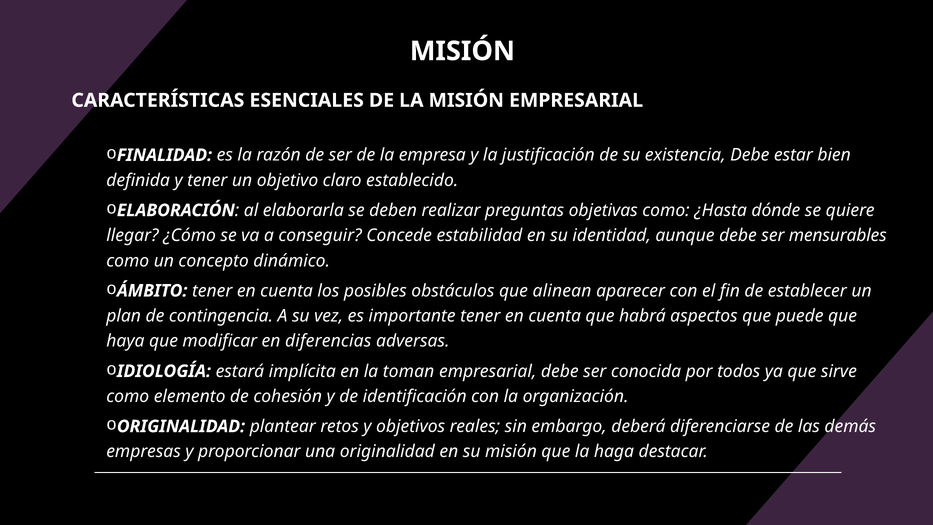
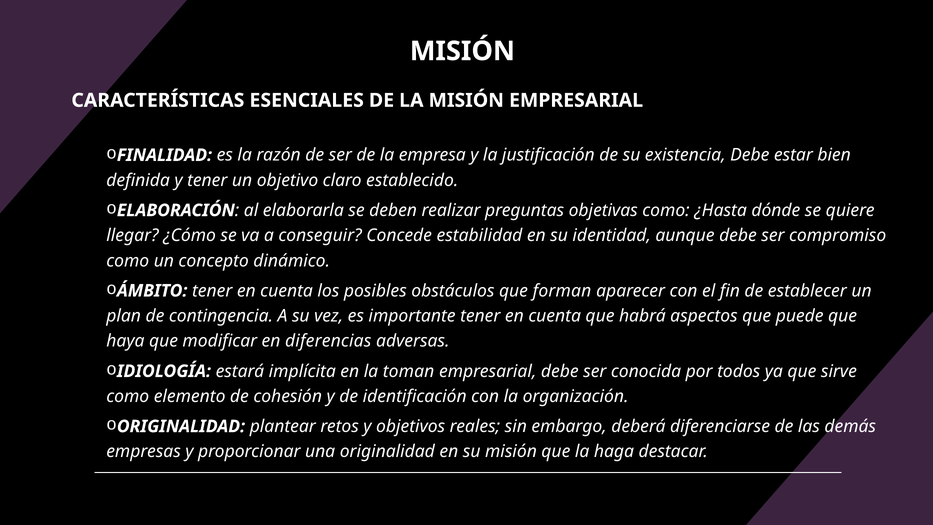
mensurables: mensurables -> compromiso
alinean: alinean -> forman
